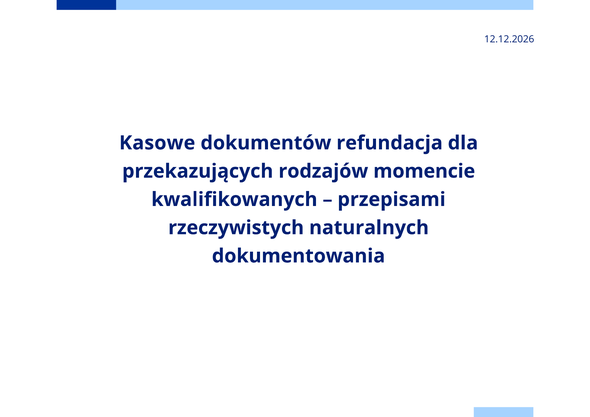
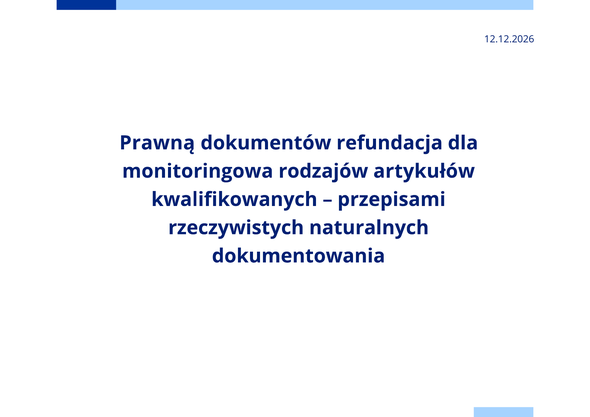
Kasowe: Kasowe -> Prawną
przekazujących: przekazujących -> monitoringowa
momencie: momencie -> artykułów
